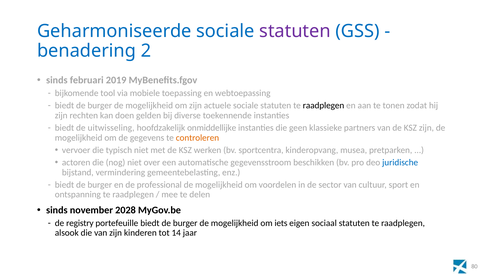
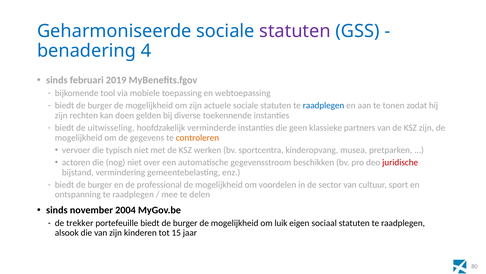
2: 2 -> 4
raadplegen at (324, 105) colour: black -> blue
onmiddellijke: onmiddellijke -> verminderde
juridische colour: blue -> red
2028: 2028 -> 2004
registry: registry -> trekker
iets: iets -> luik
14: 14 -> 15
